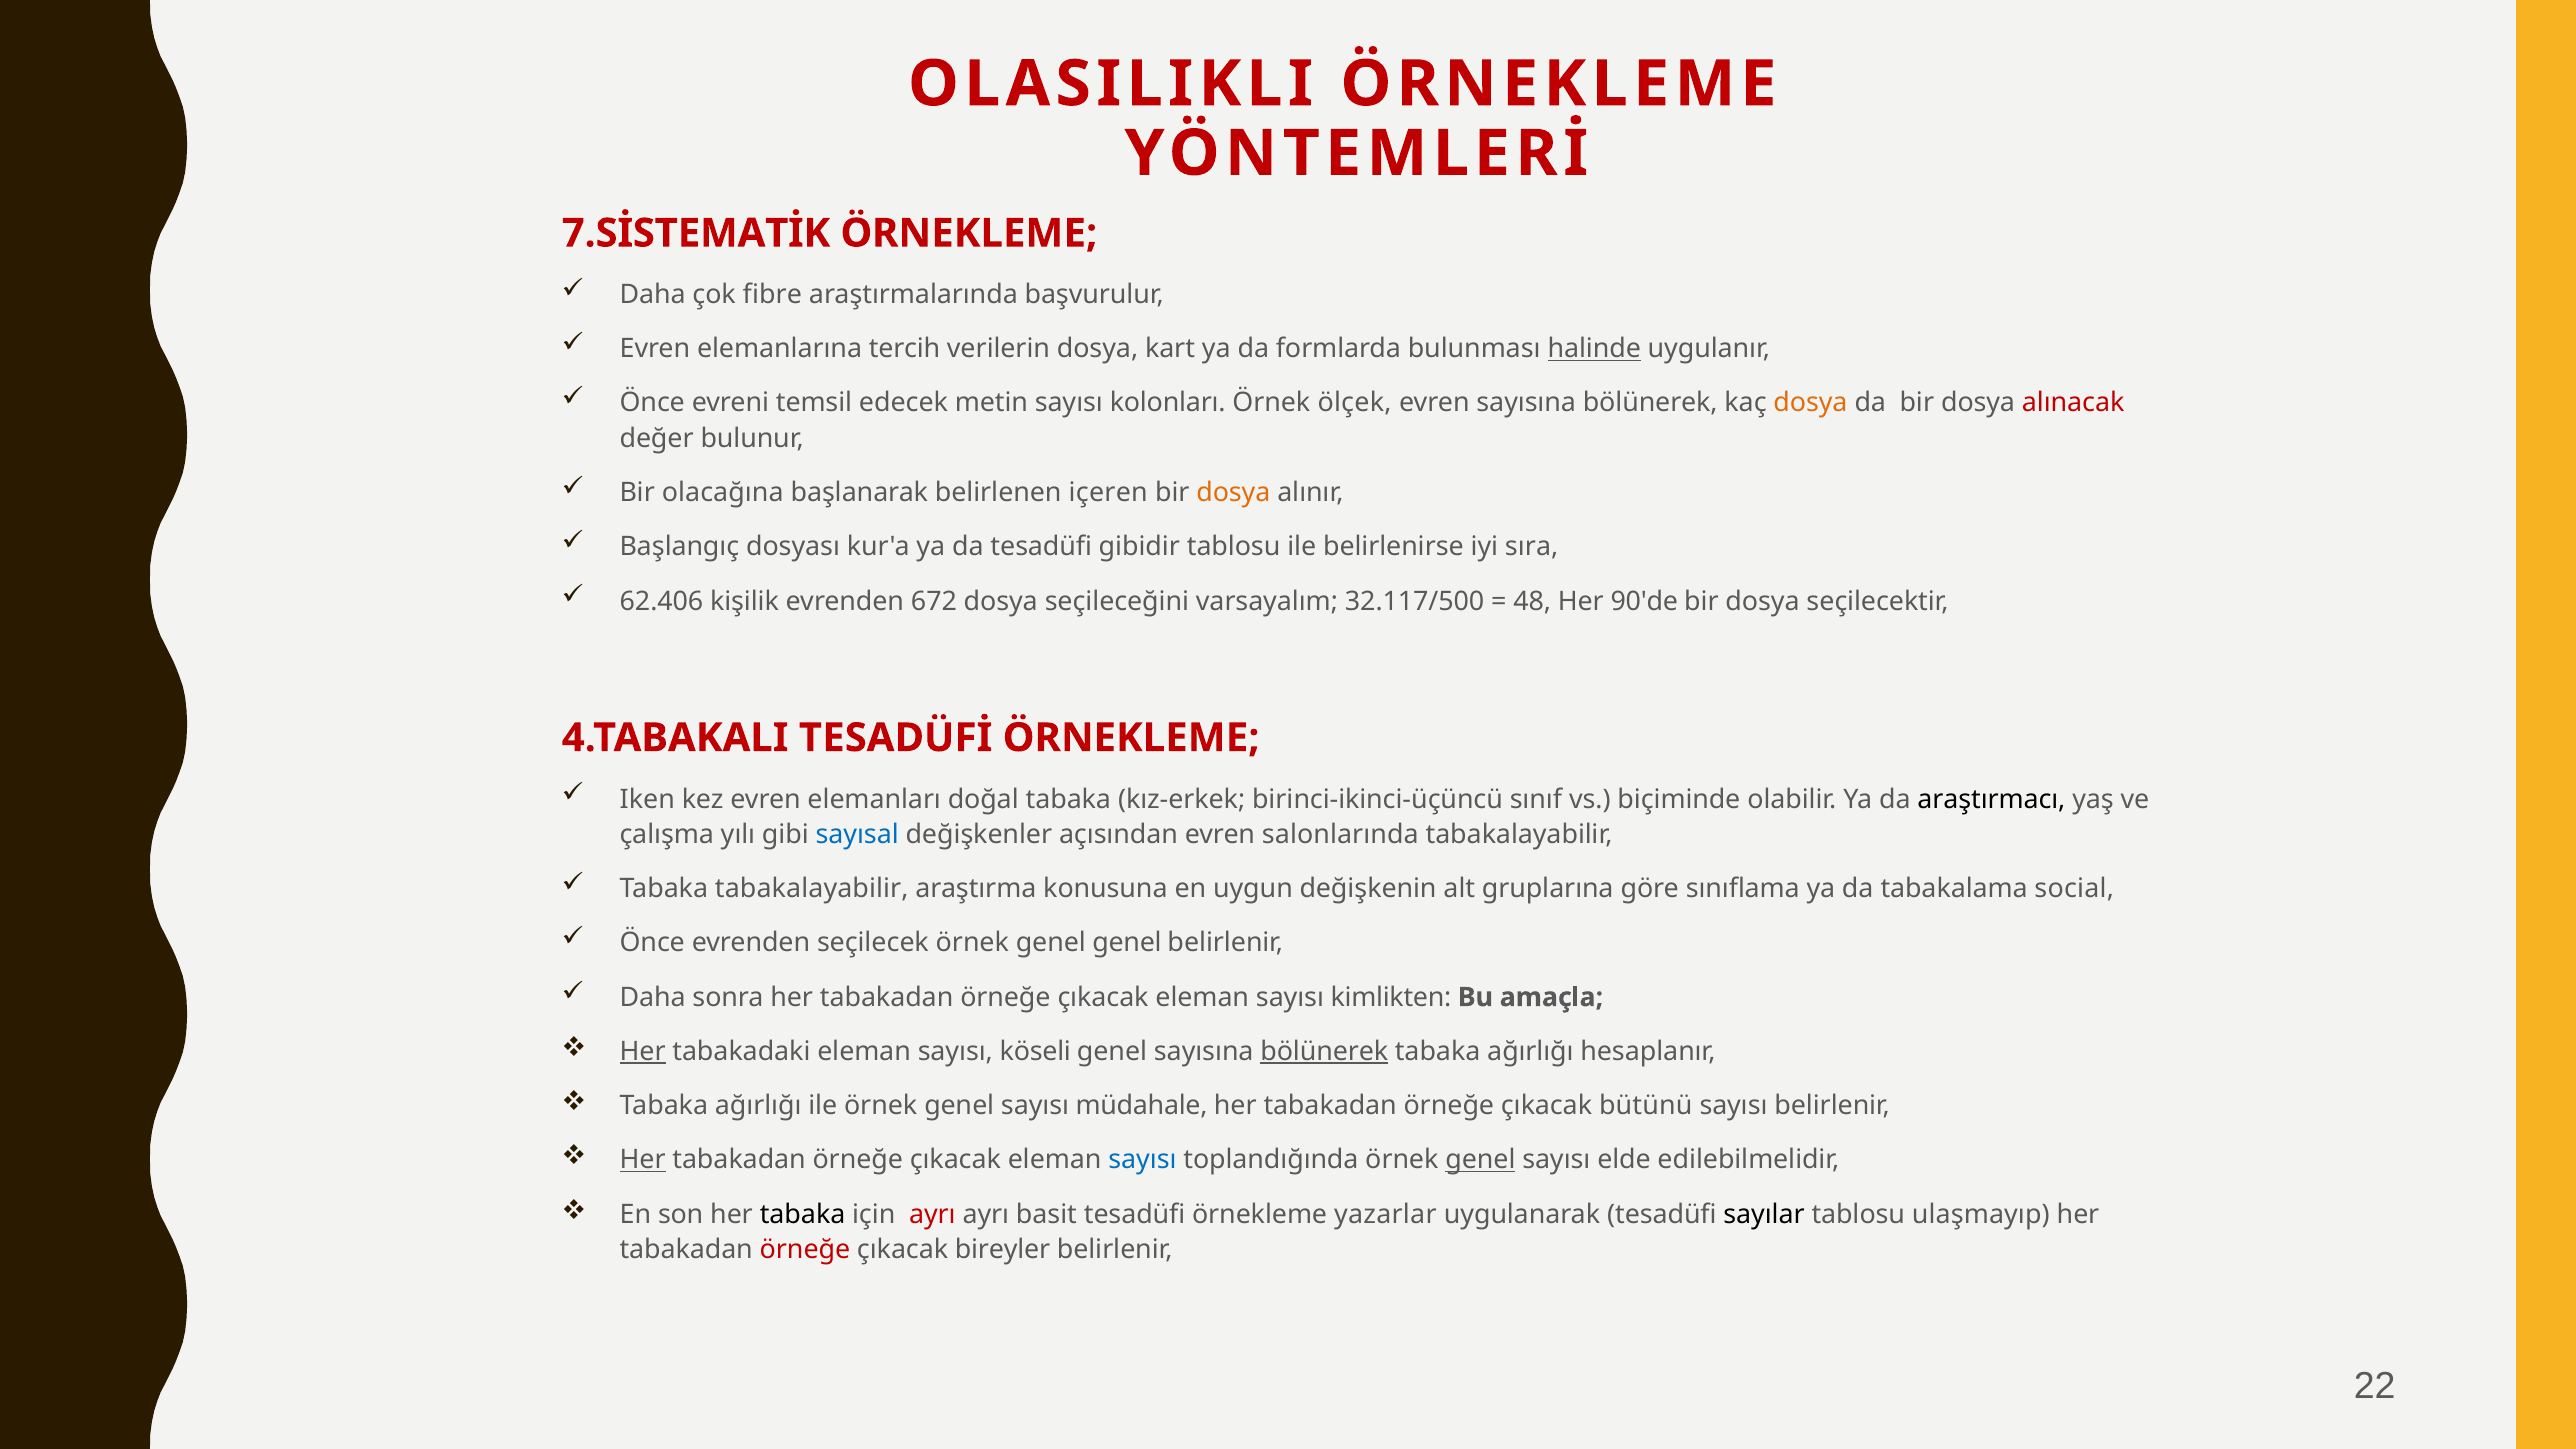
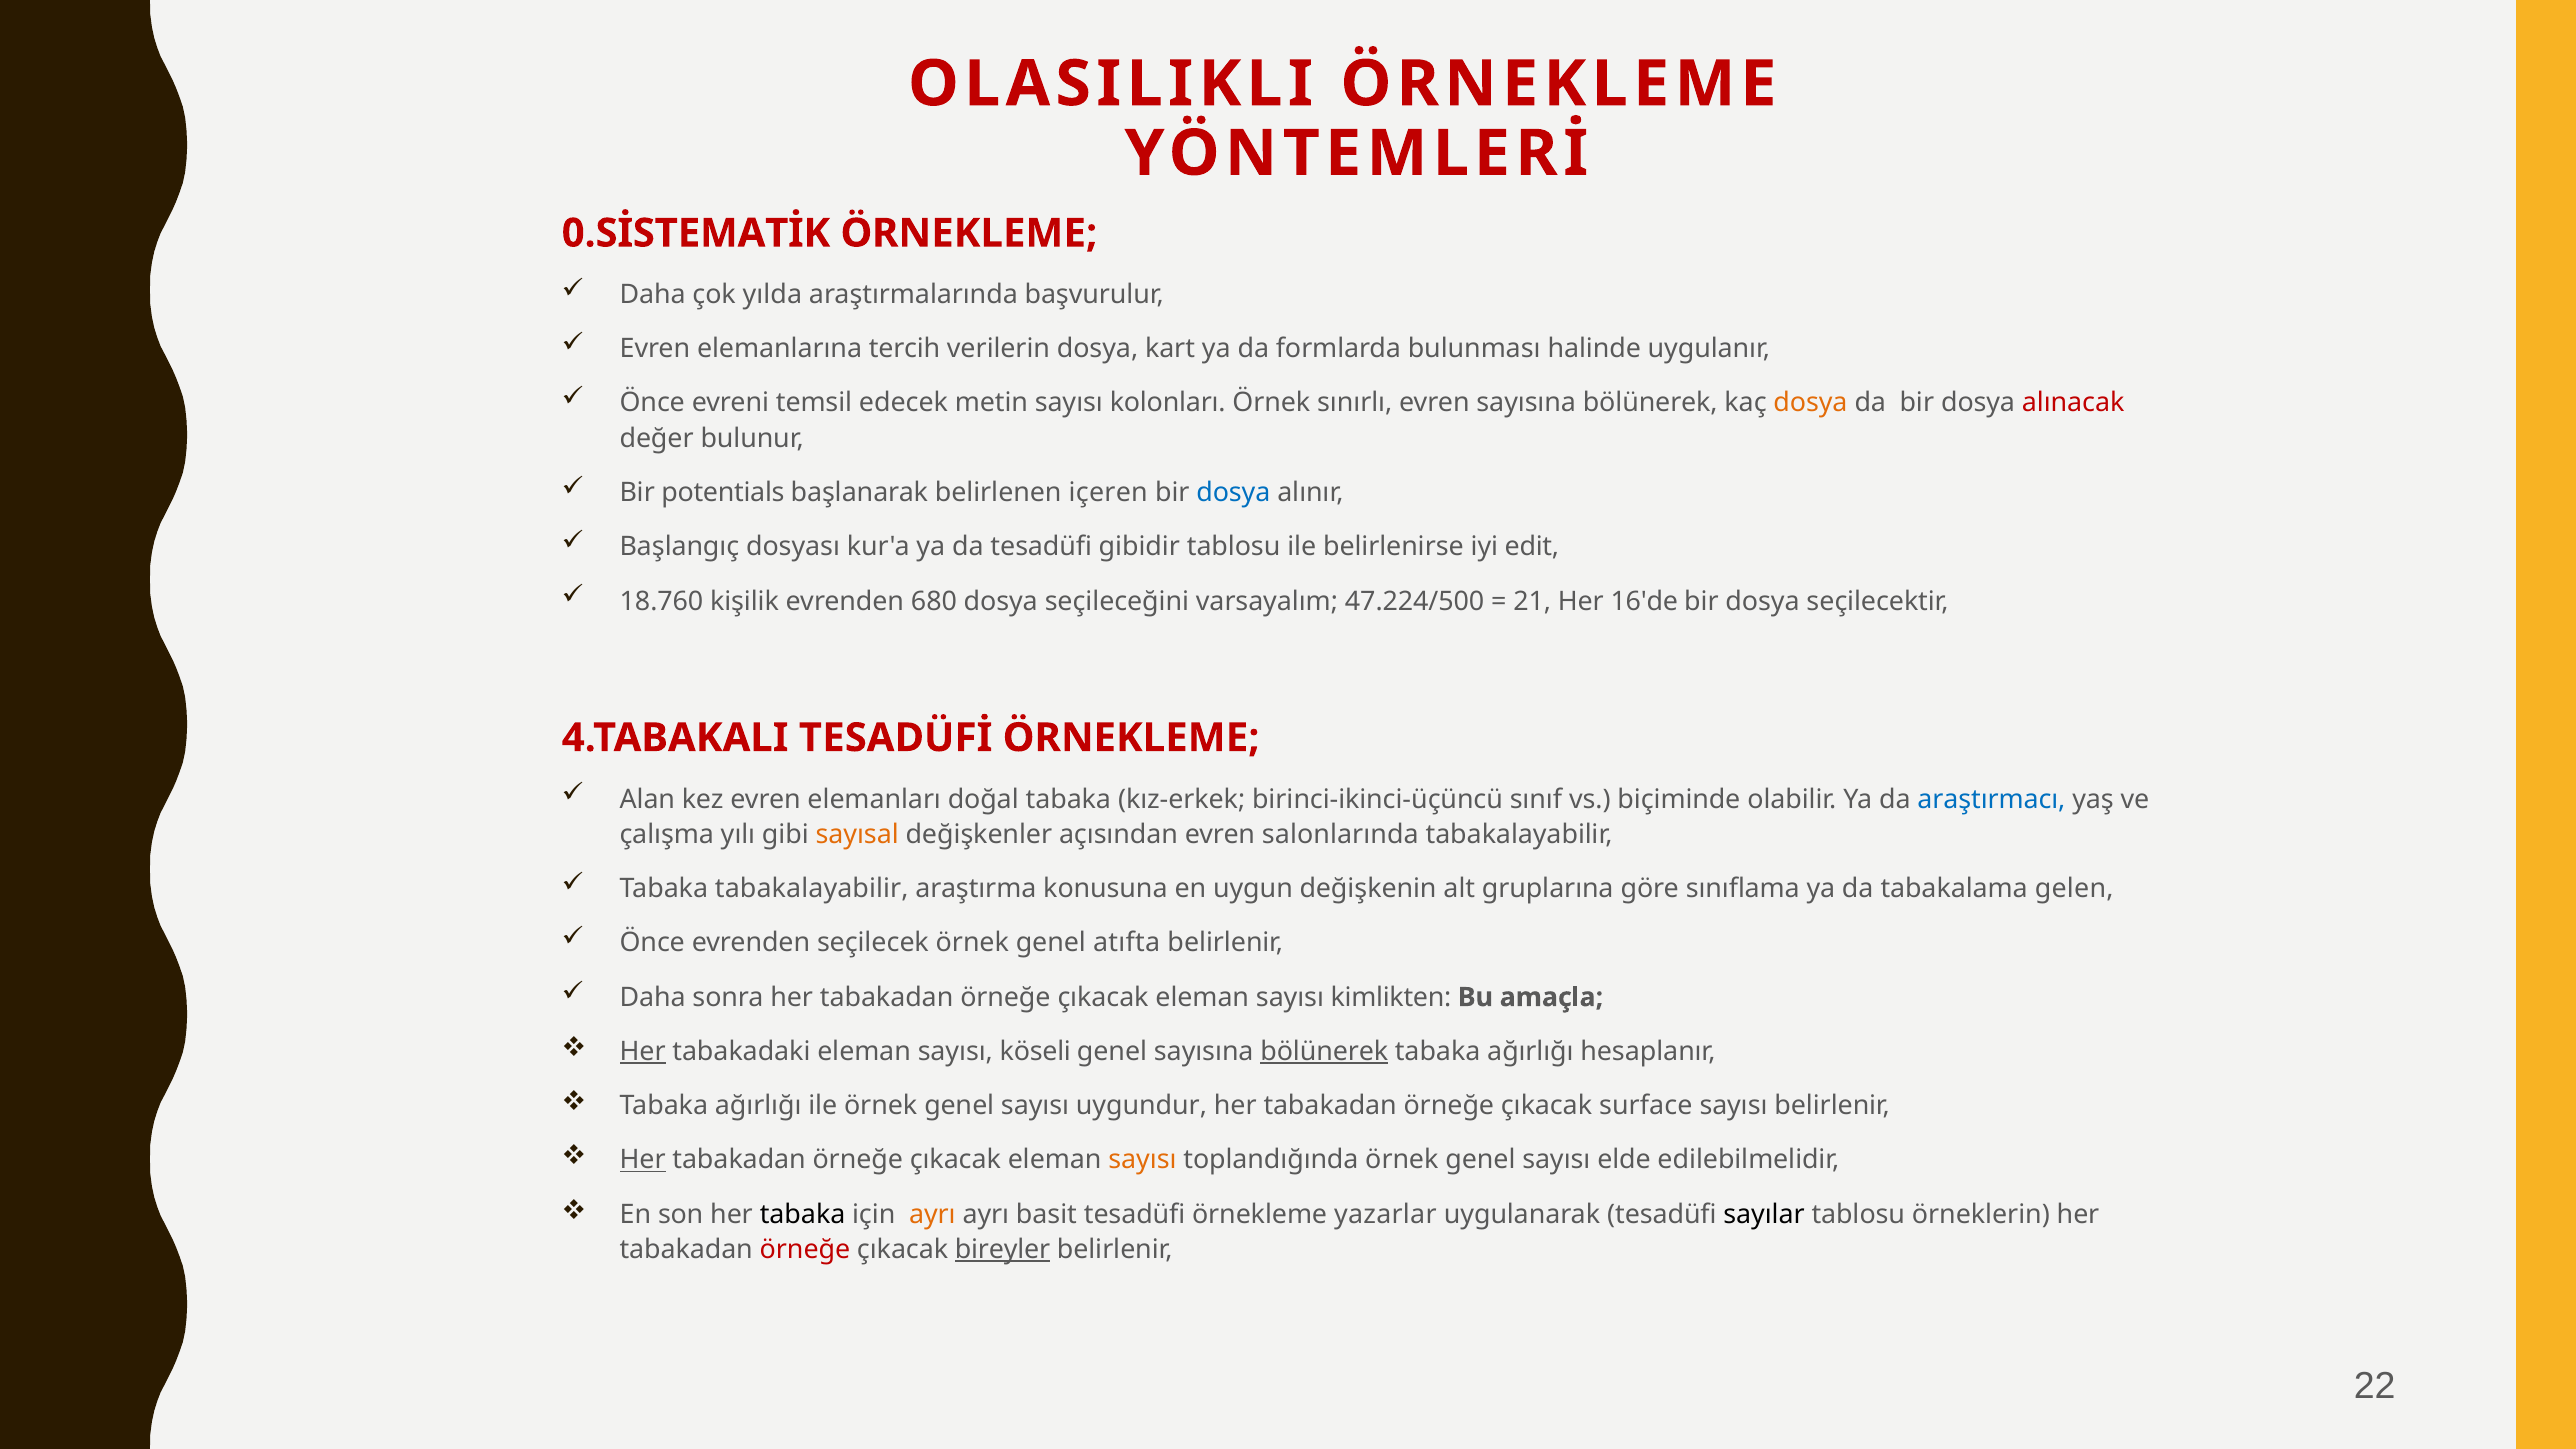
7.SİSTEMATİK: 7.SİSTEMATİK -> 0.SİSTEMATİK
fibre: fibre -> yılda
halinde underline: present -> none
ölçek: ölçek -> sınırlı
olacağına: olacağına -> potentials
dosya at (1233, 493) colour: orange -> blue
sıra: sıra -> edit
62.406: 62.406 -> 18.760
672: 672 -> 680
32.117/500: 32.117/500 -> 47.224/500
48: 48 -> 21
90'de: 90'de -> 16'de
Iken: Iken -> Alan
araştırmacı colour: black -> blue
sayısal colour: blue -> orange
social: social -> gelen
genel genel: genel -> atıfta
müdahale: müdahale -> uygundur
bütünü: bütünü -> surface
sayısı at (1142, 1160) colour: blue -> orange
genel at (1480, 1160) underline: present -> none
ayrı at (932, 1214) colour: red -> orange
ulaşmayıp: ulaşmayıp -> örneklerin
bireyler underline: none -> present
